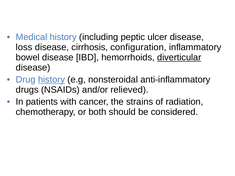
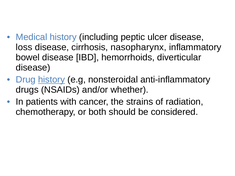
configuration: configuration -> nasopharynx
diverticular underline: present -> none
relieved: relieved -> whether
